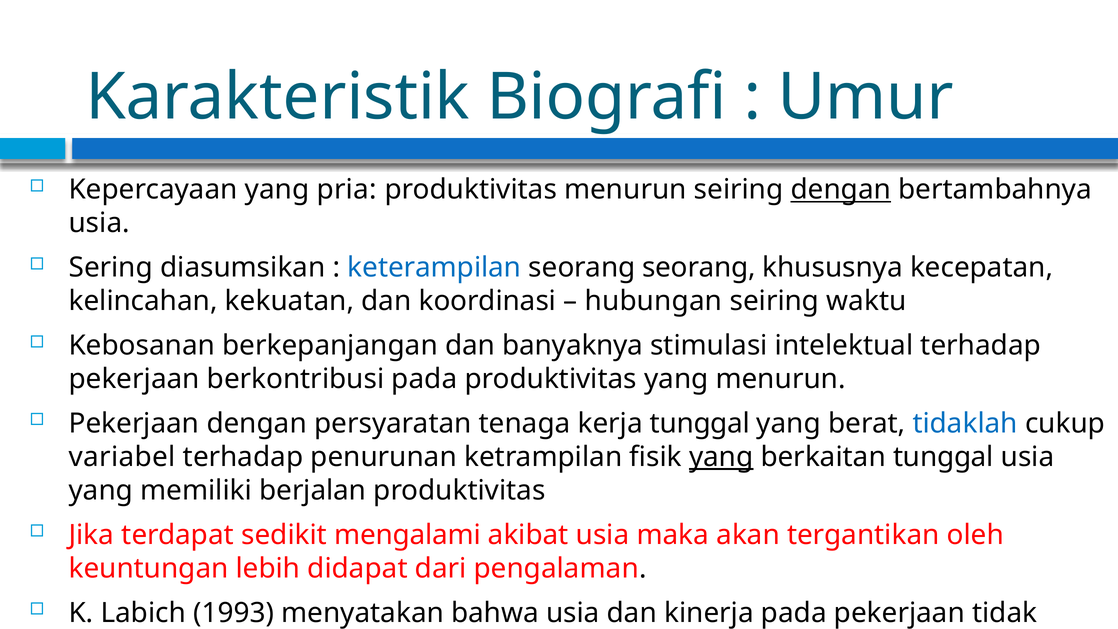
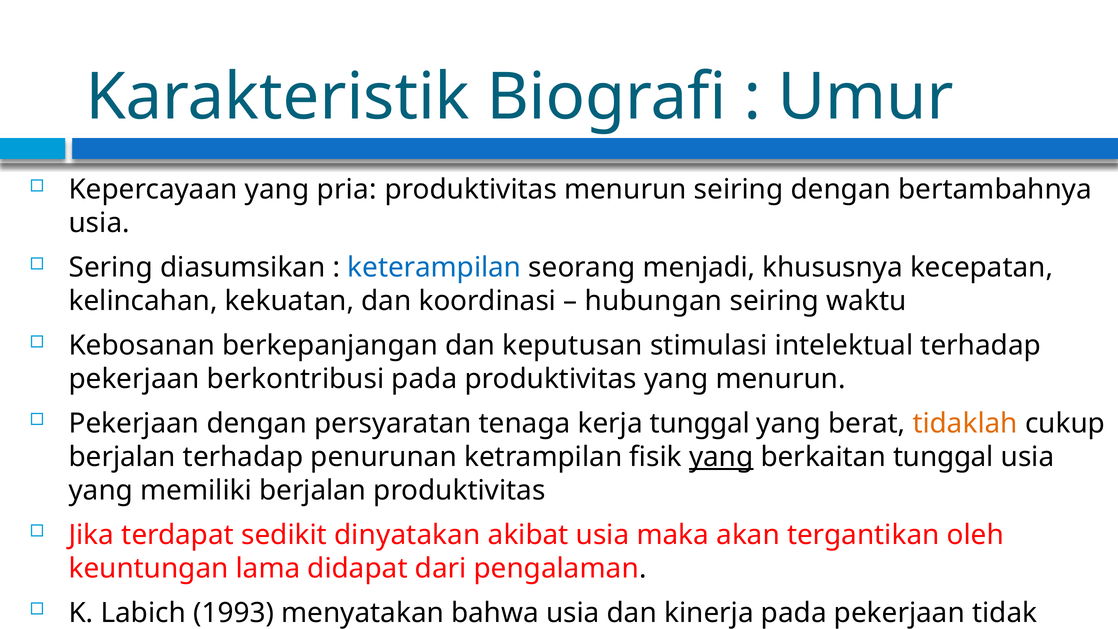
dengan at (841, 190) underline: present -> none
seorang seorang: seorang -> menjadi
banyaknya: banyaknya -> keputusan
tidaklah colour: blue -> orange
variabel at (122, 457): variabel -> berjalan
mengalami: mengalami -> dinyatakan
lebih: lebih -> lama
